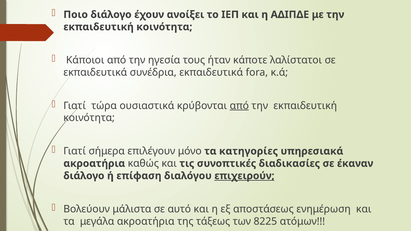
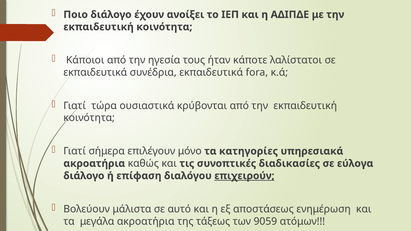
από at (239, 106) underline: present -> none
έκαναν: έκαναν -> εύλογα
8225: 8225 -> 9059
